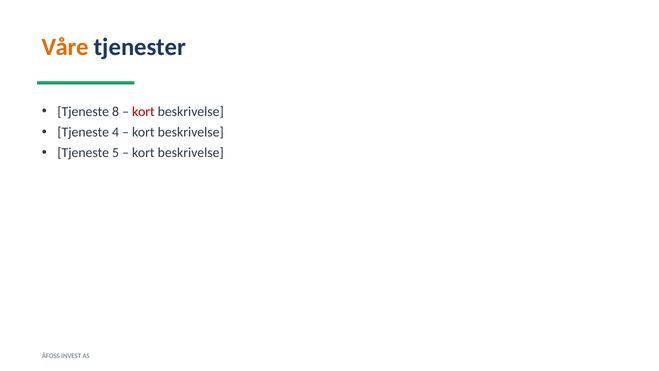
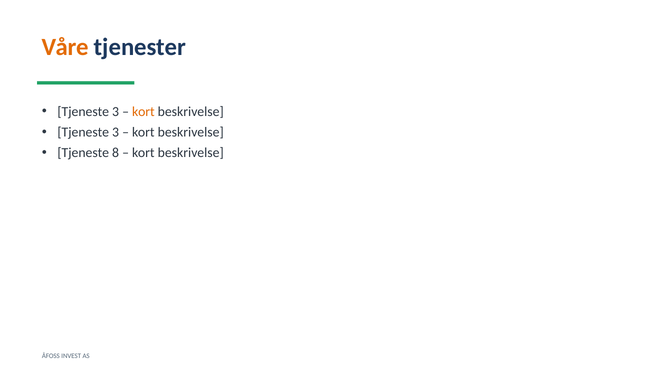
8 at (116, 112): 8 -> 3
kort at (143, 112) colour: red -> orange
4 at (116, 132): 4 -> 3
5: 5 -> 8
